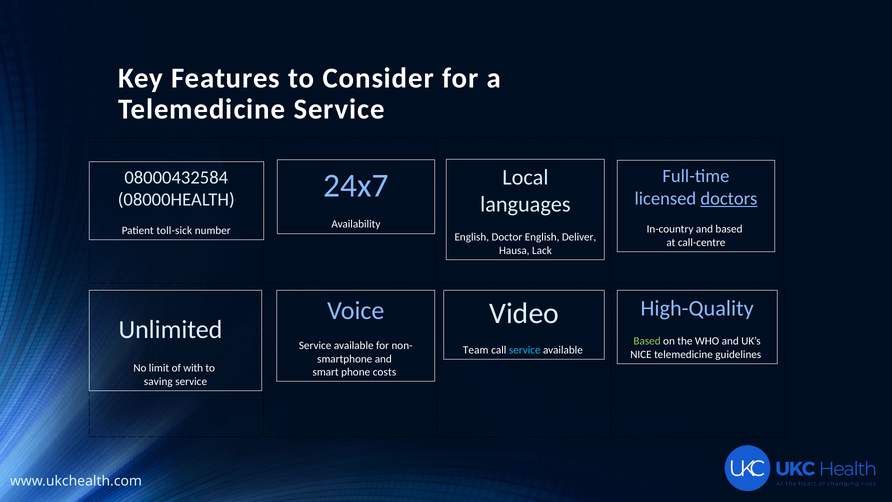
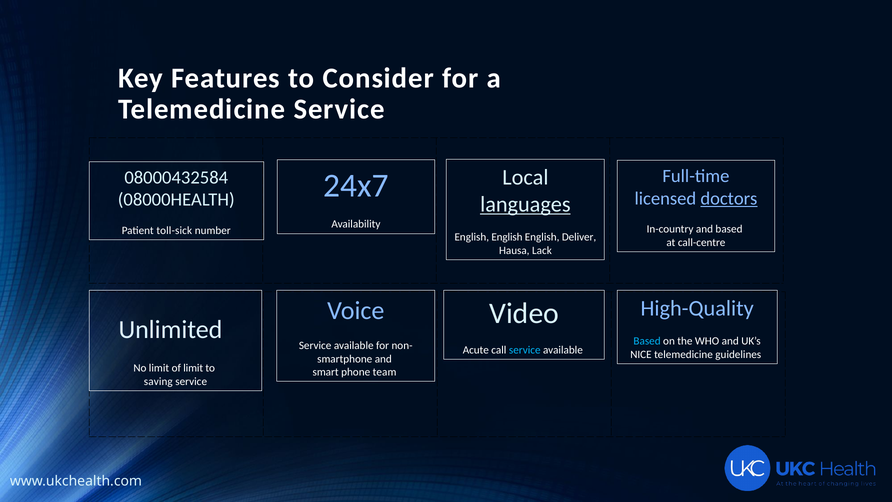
languages underline: none -> present
Doctor at (507, 237): Doctor -> English
Based at (647, 341) colour: light green -> light blue
Team: Team -> Acute
of with: with -> limit
costs: costs -> team
